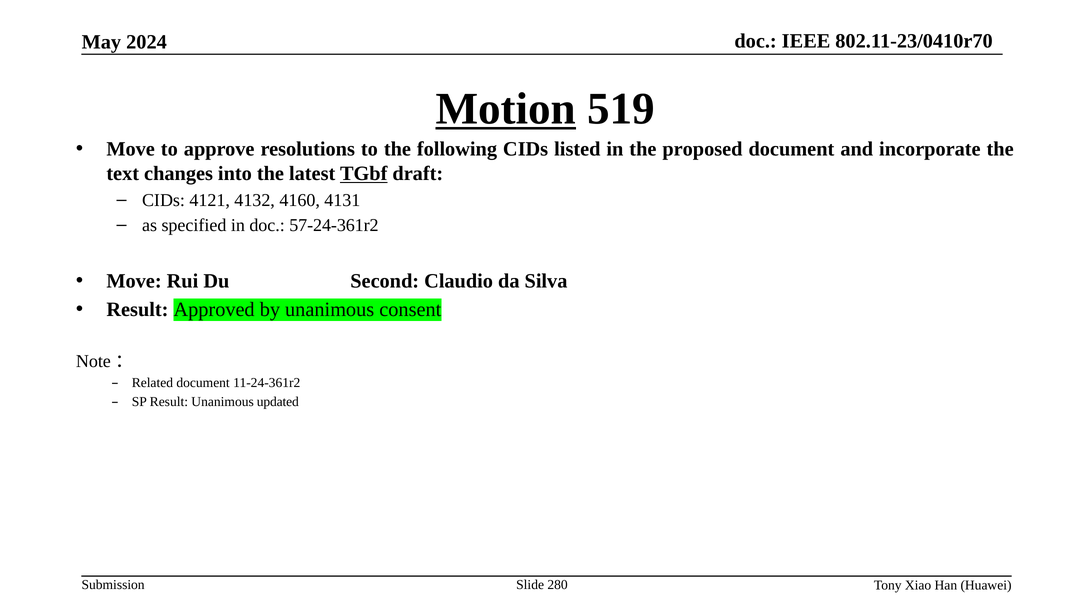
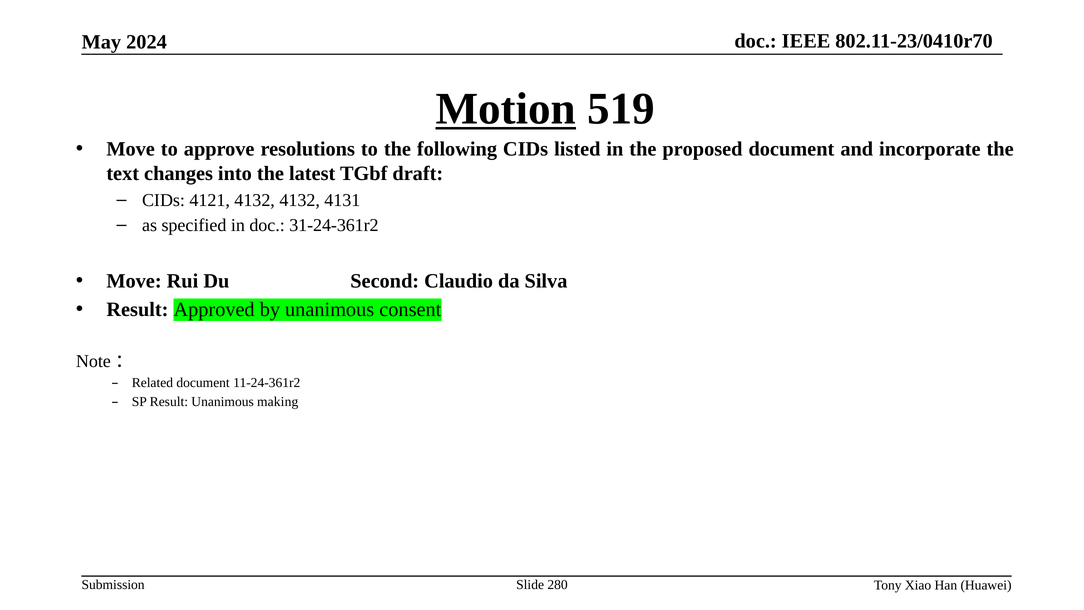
TGbf underline: present -> none
4132 4160: 4160 -> 4132
57-24-361r2: 57-24-361r2 -> 31-24-361r2
updated: updated -> making
